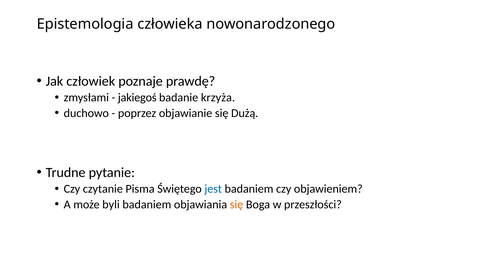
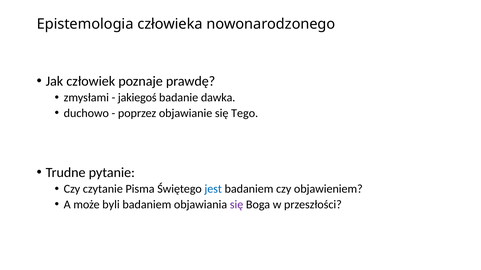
krzyża: krzyża -> dawka
Dużą: Dużą -> Tego
się at (237, 205) colour: orange -> purple
